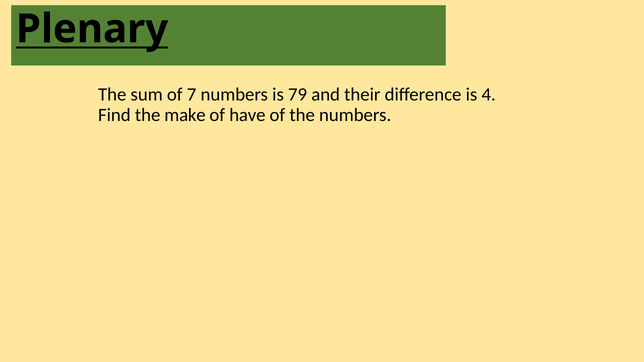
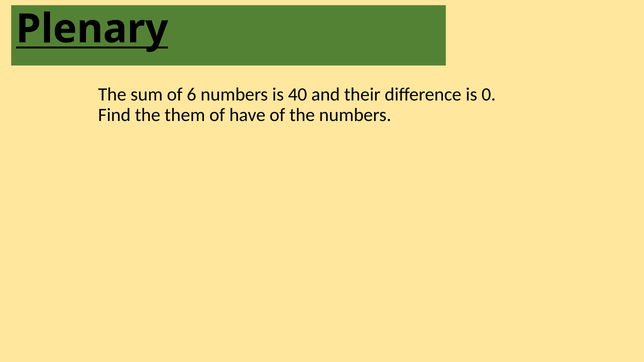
7: 7 -> 6
79: 79 -> 40
4: 4 -> 0
make: make -> them
